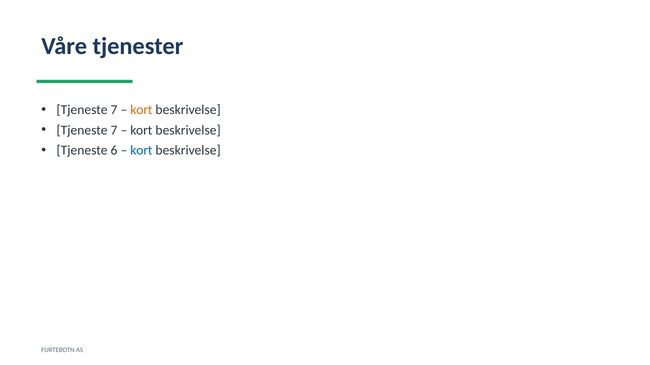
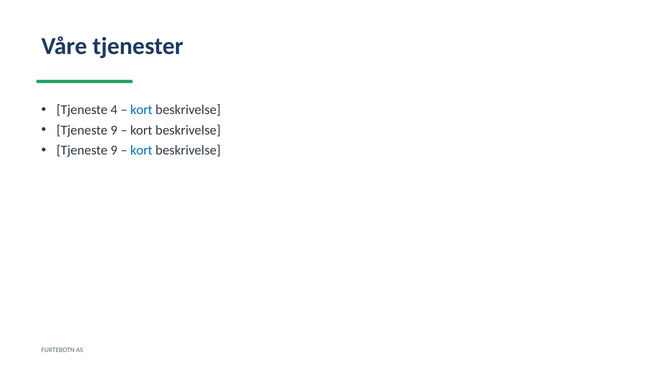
7 at (114, 110): 7 -> 4
kort at (141, 110) colour: orange -> blue
7 at (114, 130): 7 -> 9
6 at (114, 151): 6 -> 9
